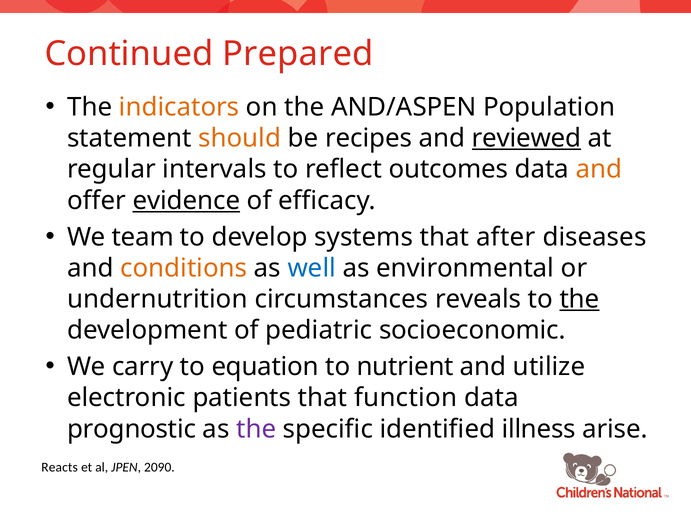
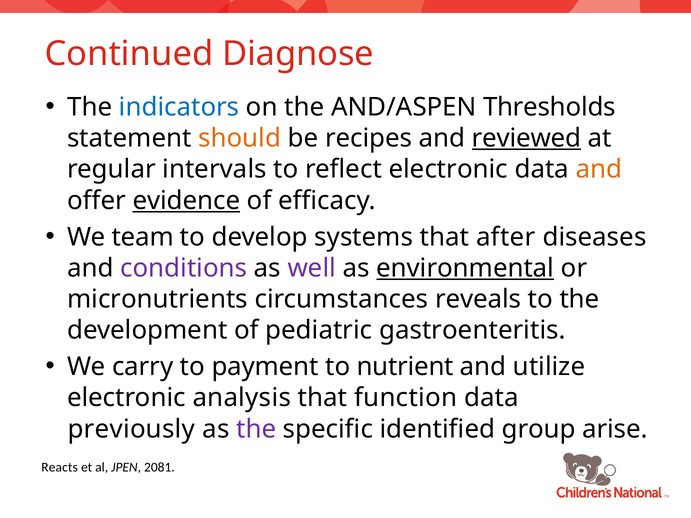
Prepared: Prepared -> Diagnose
indicators colour: orange -> blue
Population: Population -> Thresholds
reflect outcomes: outcomes -> electronic
conditions colour: orange -> purple
well colour: blue -> purple
environmental underline: none -> present
undernutrition: undernutrition -> micronutrients
the at (580, 299) underline: present -> none
socioeconomic: socioeconomic -> gastroenteritis
equation: equation -> payment
patients: patients -> analysis
prognostic: prognostic -> previously
illness: illness -> group
2090: 2090 -> 2081
